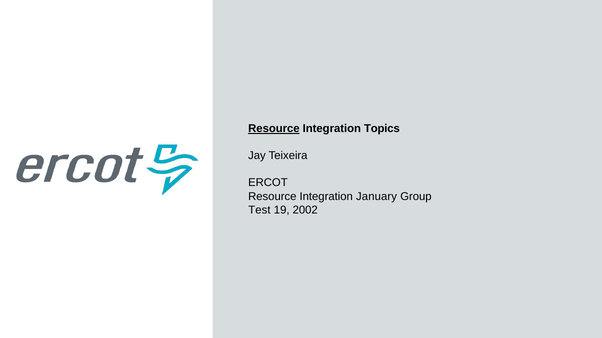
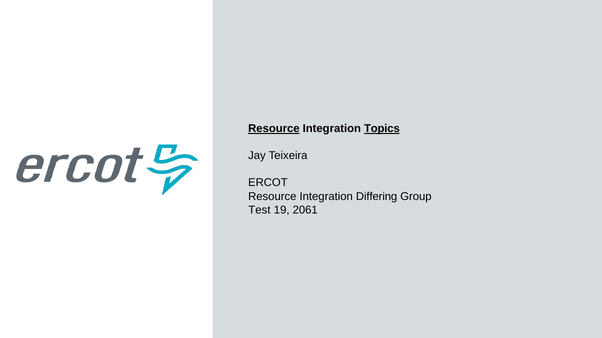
Topics underline: none -> present
January: January -> Differing
2002: 2002 -> 2061
